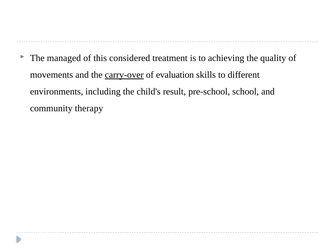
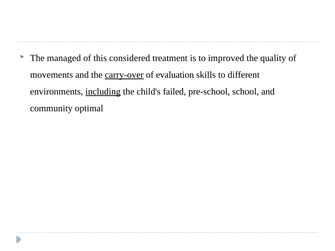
achieving: achieving -> improved
including underline: none -> present
result: result -> failed
therapy: therapy -> optimal
